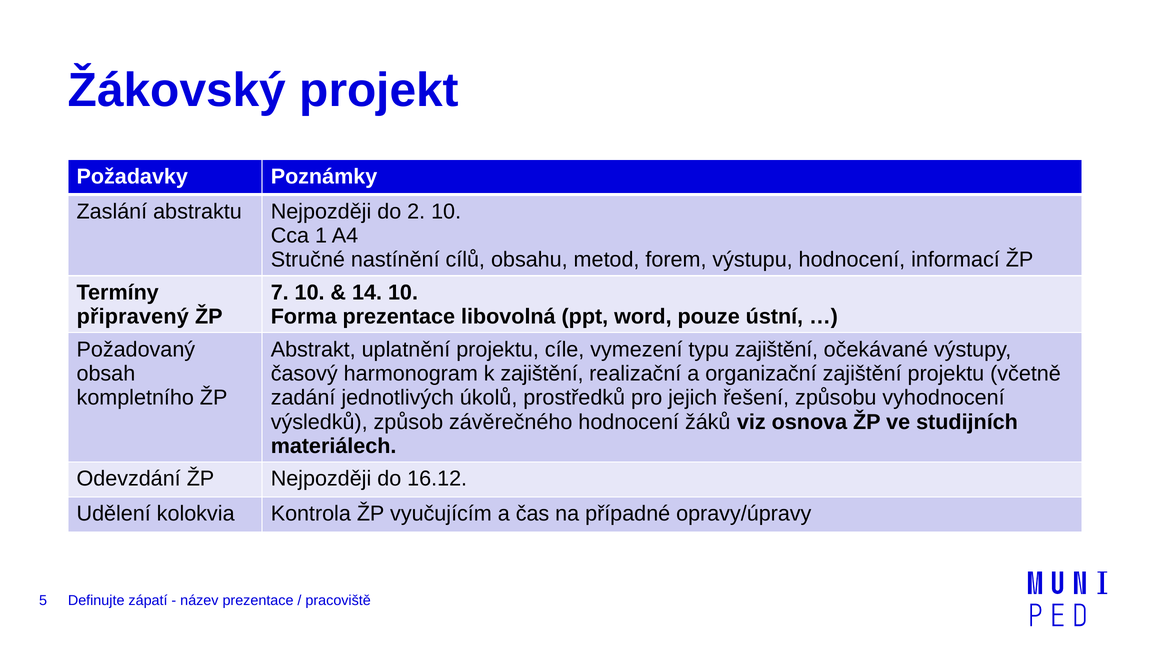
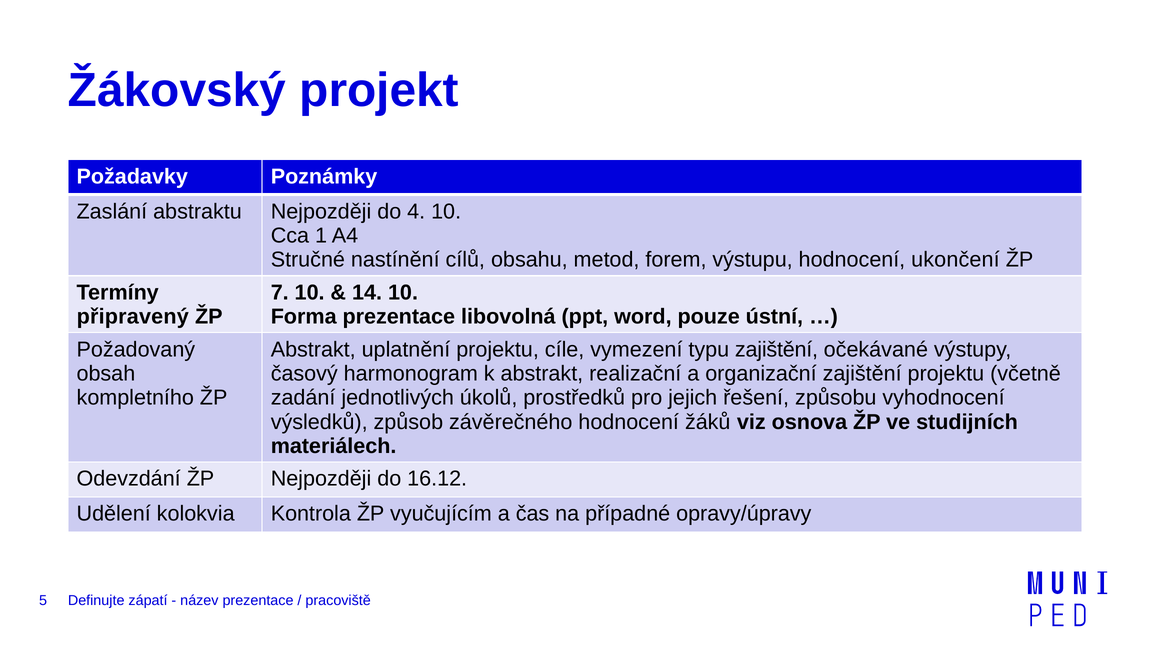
2: 2 -> 4
informací: informací -> ukončení
k zajištění: zajištění -> abstrakt
